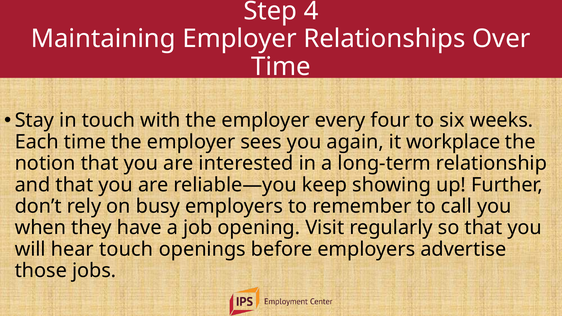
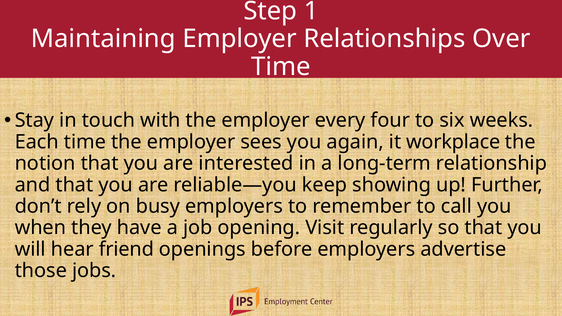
4: 4 -> 1
hear touch: touch -> friend
